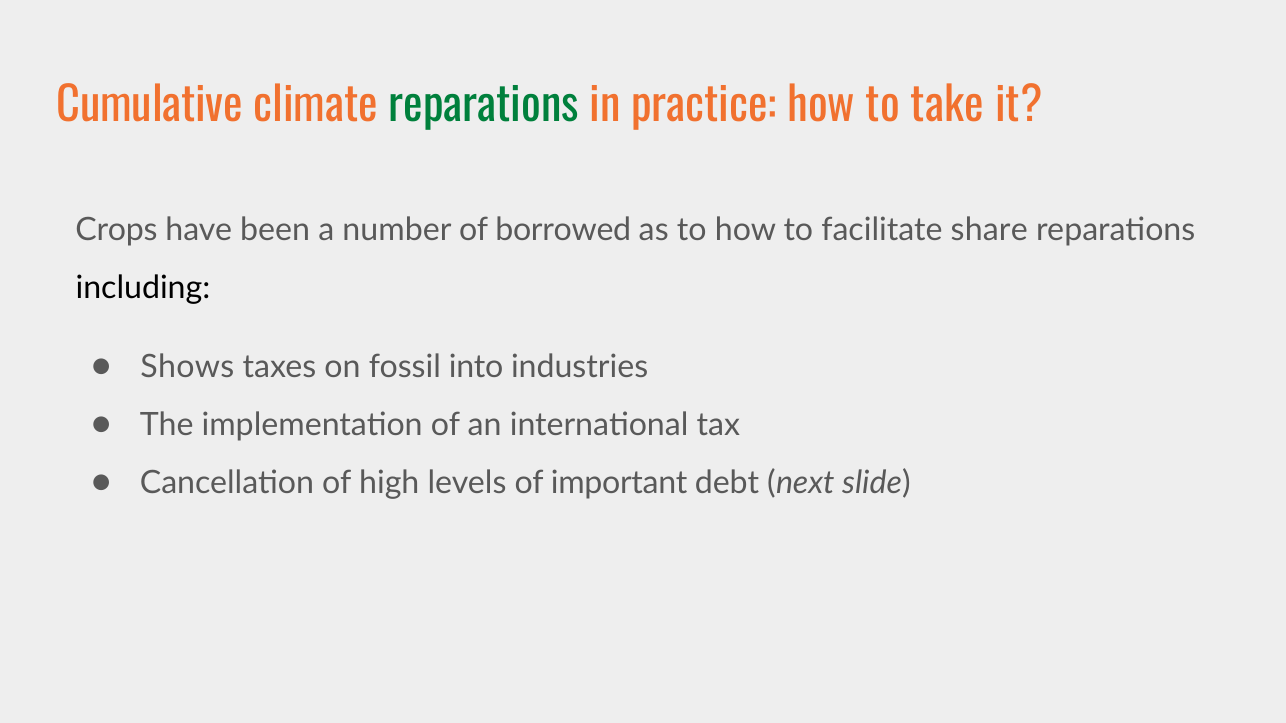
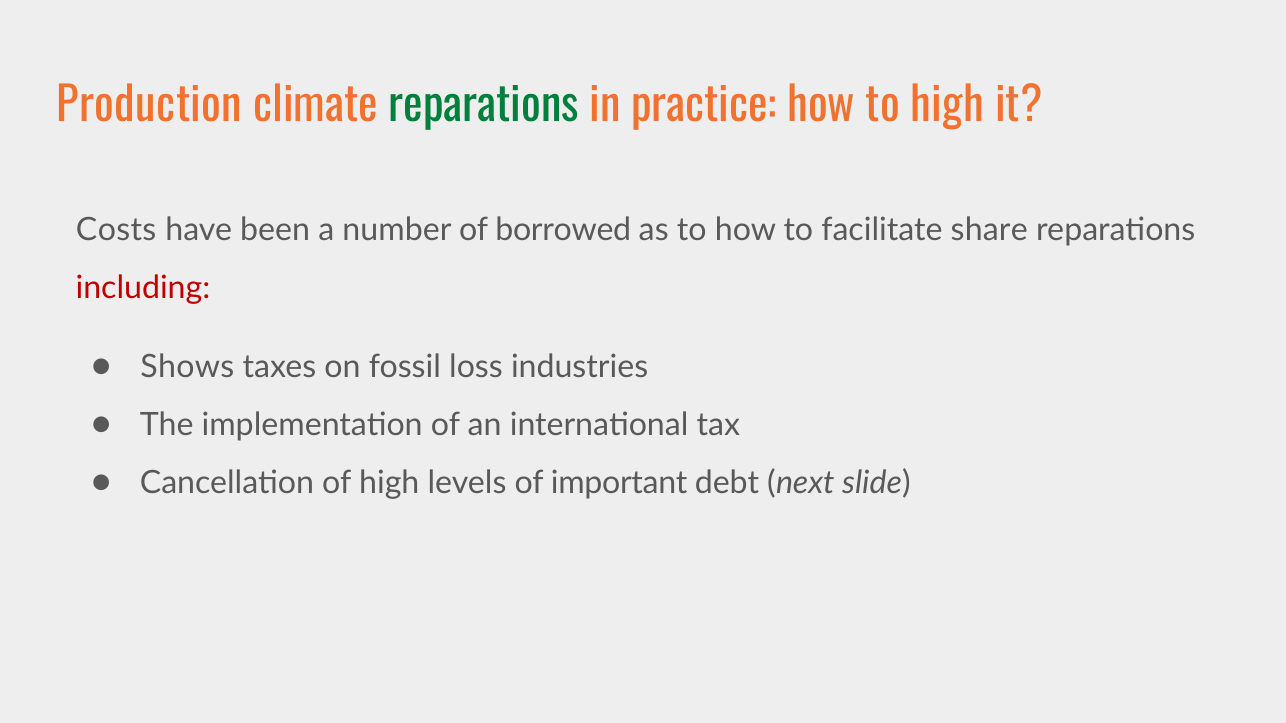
Cumulative: Cumulative -> Production
to take: take -> high
Crops: Crops -> Costs
including colour: black -> red
into: into -> loss
